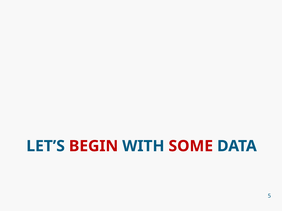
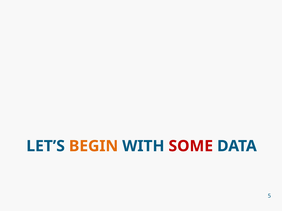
BEGIN colour: red -> orange
